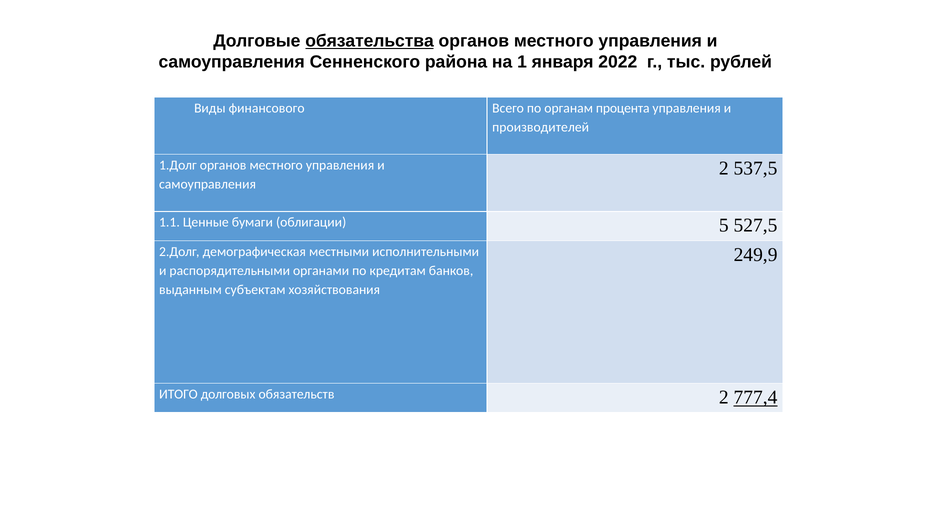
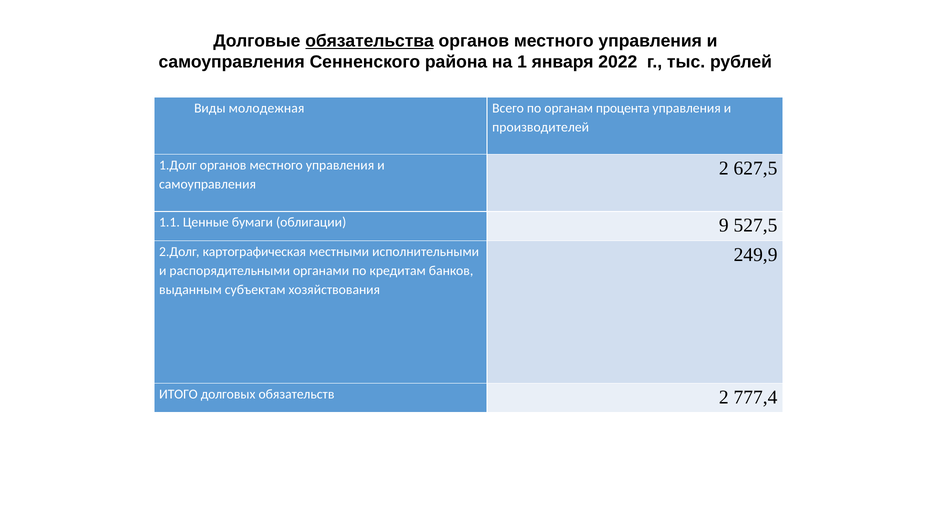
финансового: финансового -> молодежная
537,5: 537,5 -> 627,5
5: 5 -> 9
демографическая: демографическая -> картографическая
777,4 underline: present -> none
